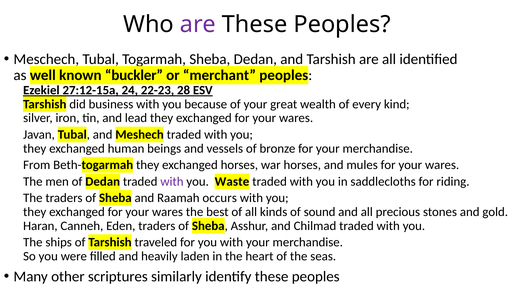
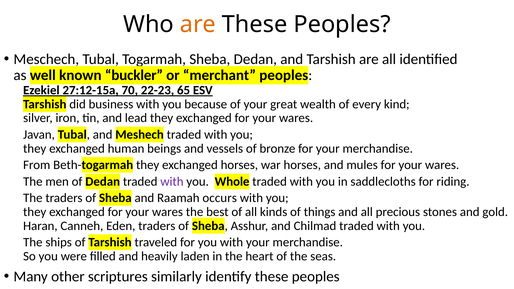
are at (198, 24) colour: purple -> orange
24: 24 -> 70
28: 28 -> 65
Waste: Waste -> Whole
sound: sound -> things
